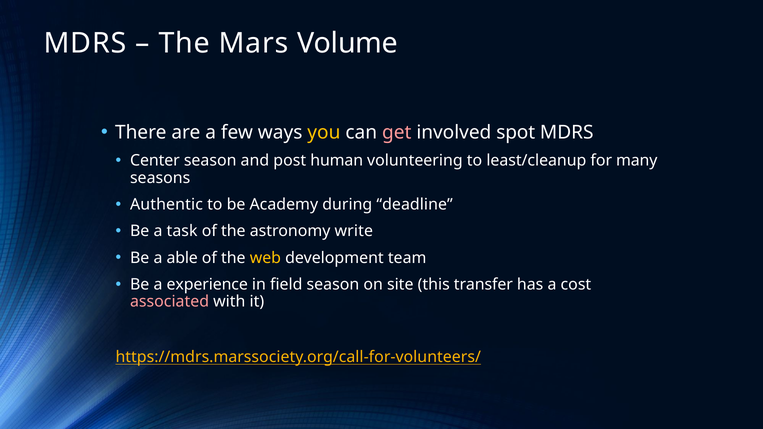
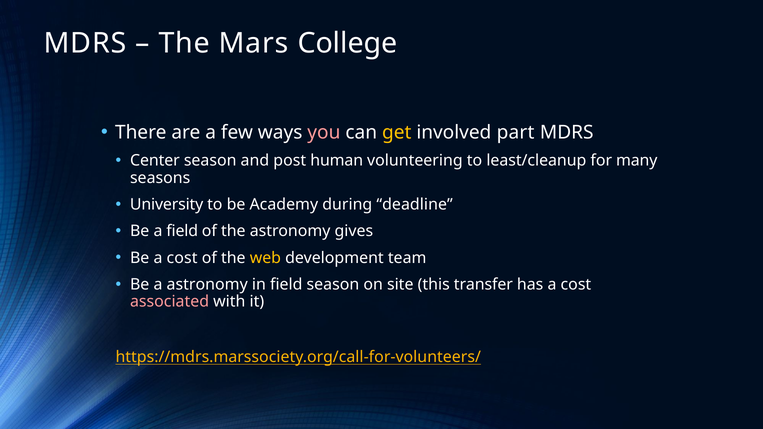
Volume: Volume -> College
you colour: yellow -> pink
get colour: pink -> yellow
spot: spot -> part
Authentic: Authentic -> University
a task: task -> field
write: write -> gives
Be a able: able -> cost
a experience: experience -> astronomy
